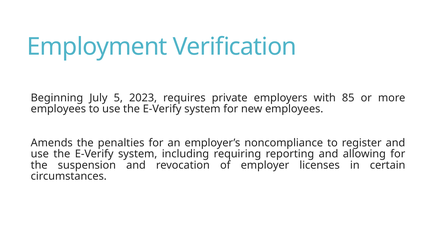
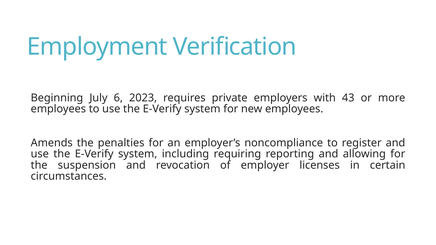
5: 5 -> 6
85: 85 -> 43
